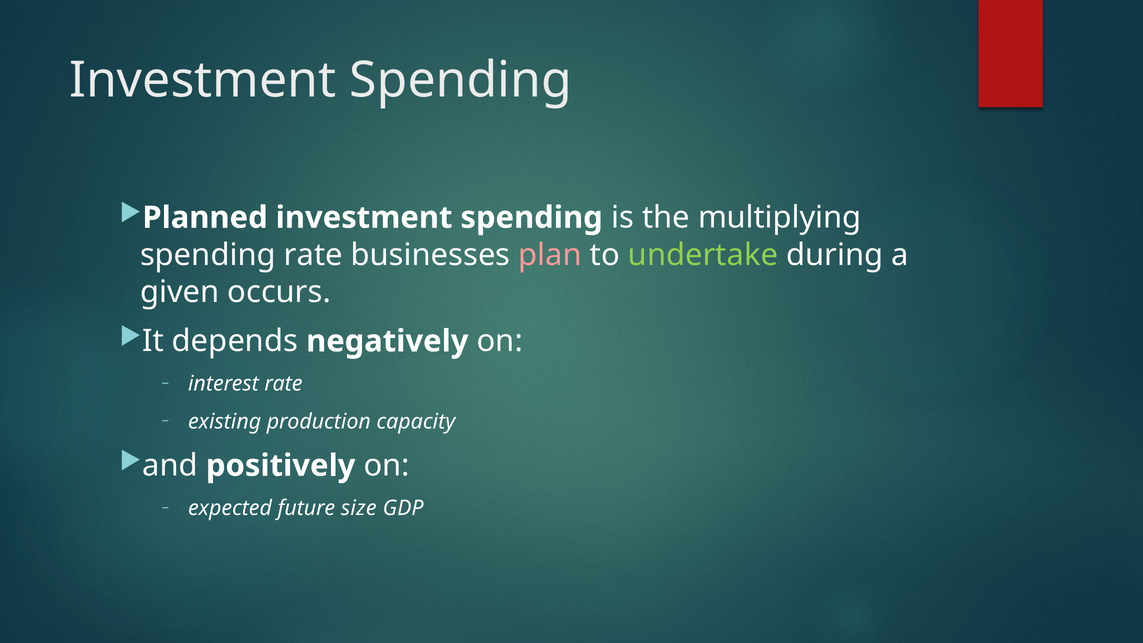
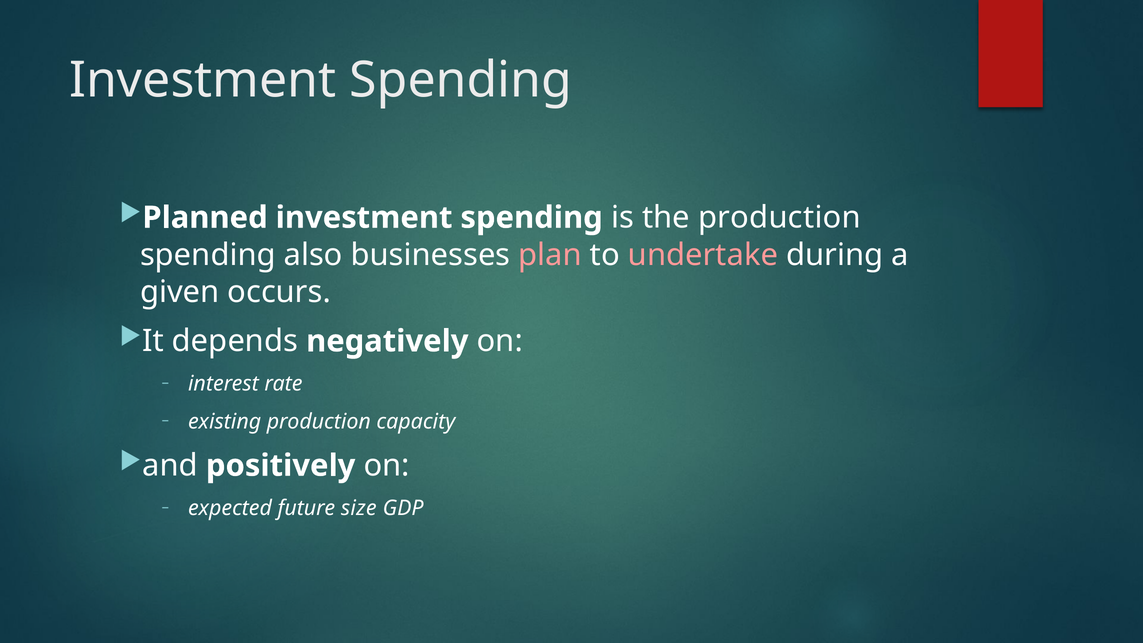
the multiplying: multiplying -> production
spending rate: rate -> also
undertake colour: light green -> pink
